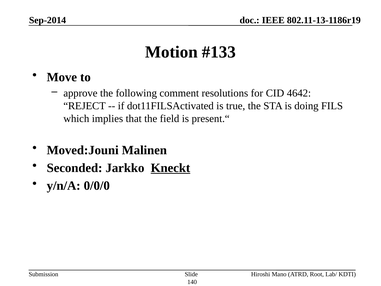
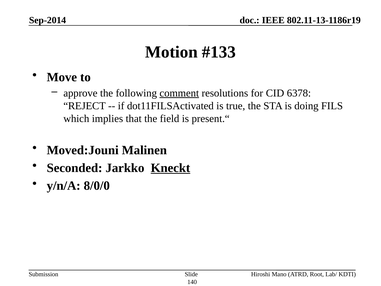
comment underline: none -> present
4642: 4642 -> 6378
0/0/0: 0/0/0 -> 8/0/0
